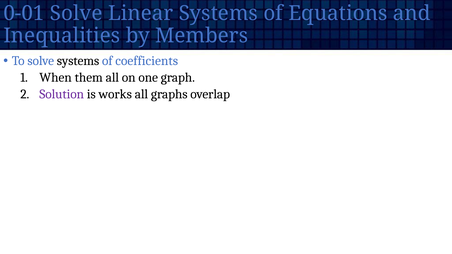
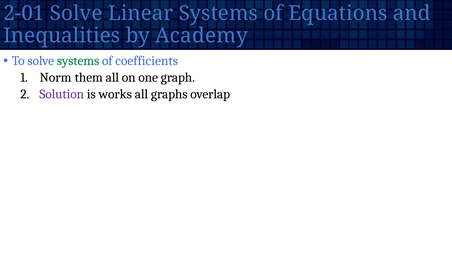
0-01: 0-01 -> 2-01
Members: Members -> Academy
systems at (78, 61) colour: black -> green
When: When -> Norm
